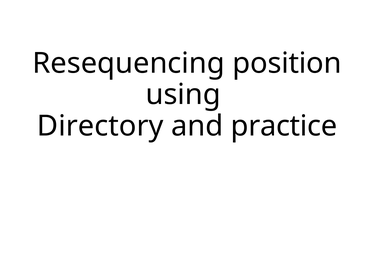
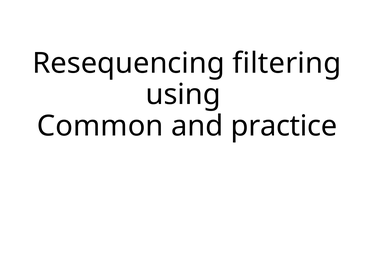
position: position -> filtering
Directory: Directory -> Common
